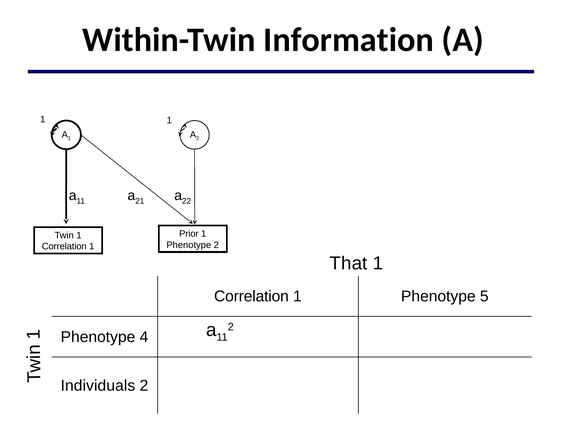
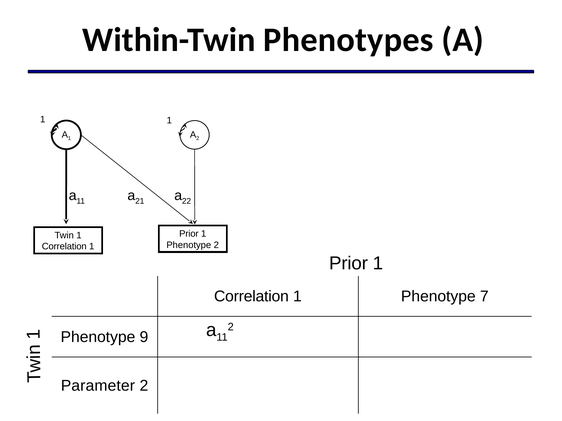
Information: Information -> Phenotypes
That at (348, 264): That -> Prior
5: 5 -> 7
4: 4 -> 9
Individuals: Individuals -> Parameter
